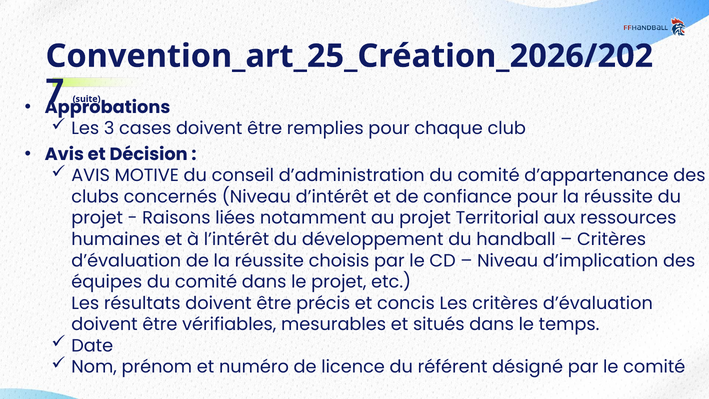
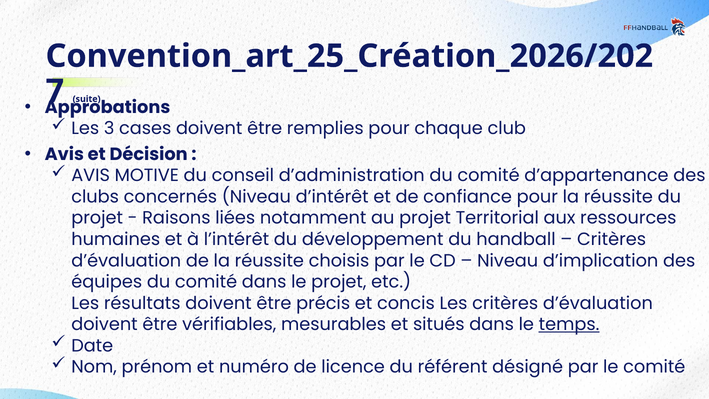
temps underline: none -> present
